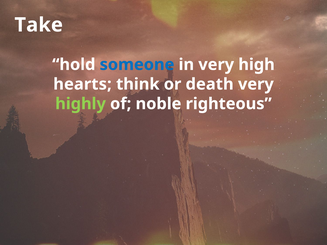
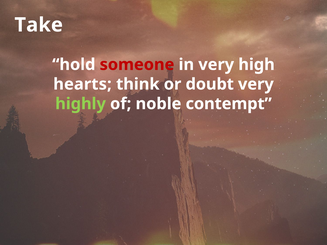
someone colour: blue -> red
death: death -> doubt
righteous: righteous -> contempt
